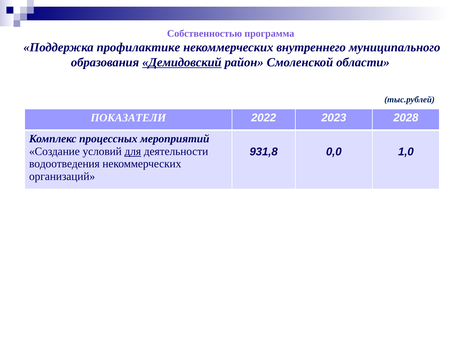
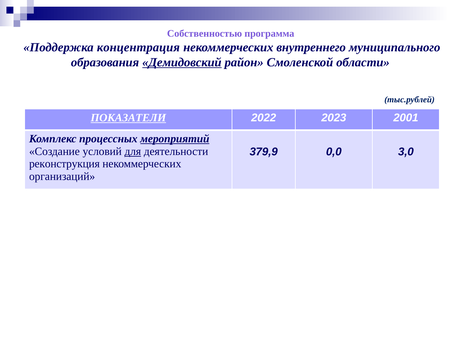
профилактике: профилактике -> концентрация
ПОКАЗАТЕЛИ underline: none -> present
2028: 2028 -> 2001
мероприятий underline: none -> present
931,8: 931,8 -> 379,9
1,0: 1,0 -> 3,0
водоотведения: водоотведения -> реконструкция
